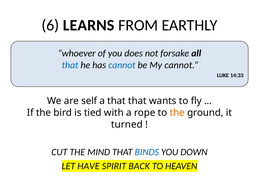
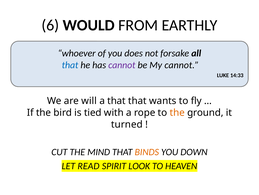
LEARNS: LEARNS -> WOULD
cannot at (122, 65) colour: blue -> purple
self: self -> will
BINDS colour: blue -> orange
HAVE: HAVE -> READ
BACK: BACK -> LOOK
